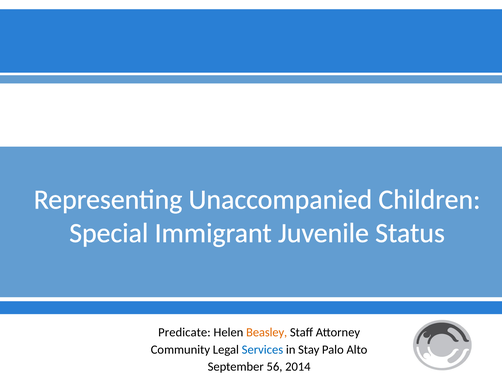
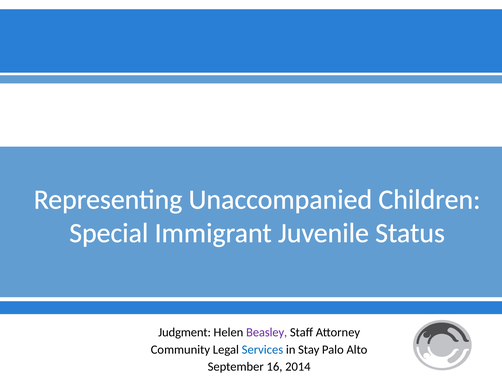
Predicate: Predicate -> Judgment
Beasley colour: orange -> purple
56: 56 -> 16
